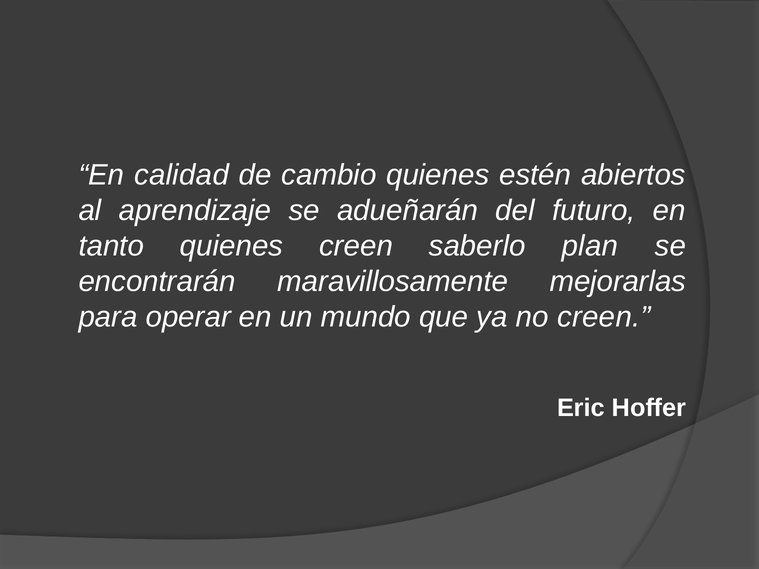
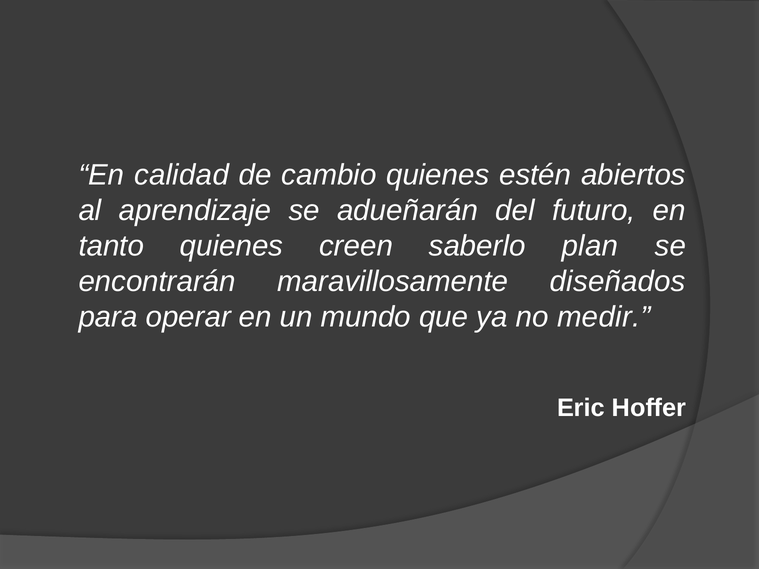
mejorarlas: mejorarlas -> diseñados
no creen: creen -> medir
